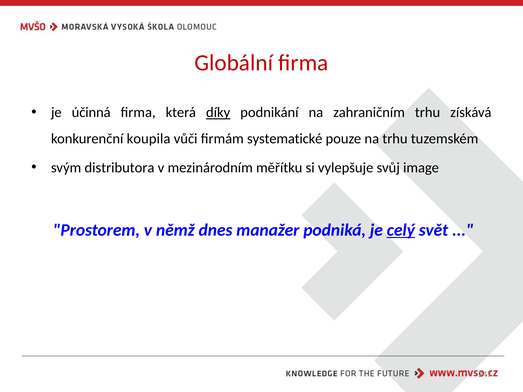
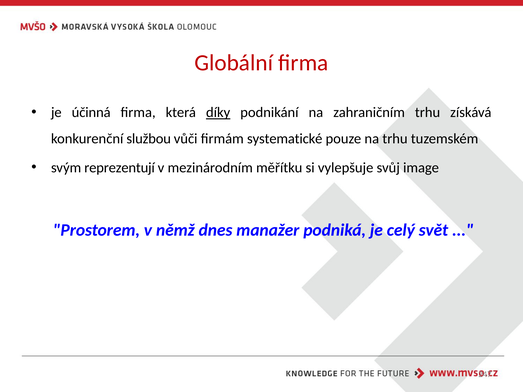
koupila: koupila -> službou
distributora: distributora -> reprezentují
celý underline: present -> none
